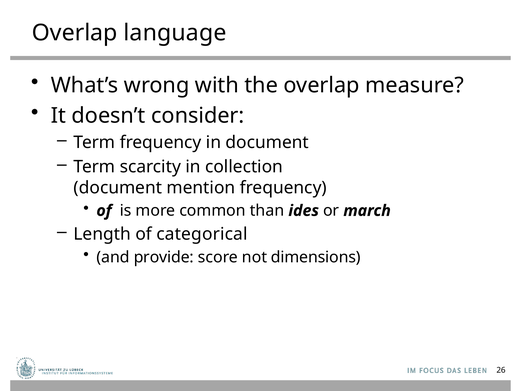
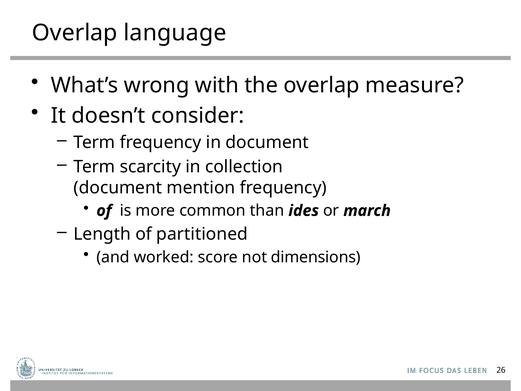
categorical: categorical -> partitioned
provide: provide -> worked
